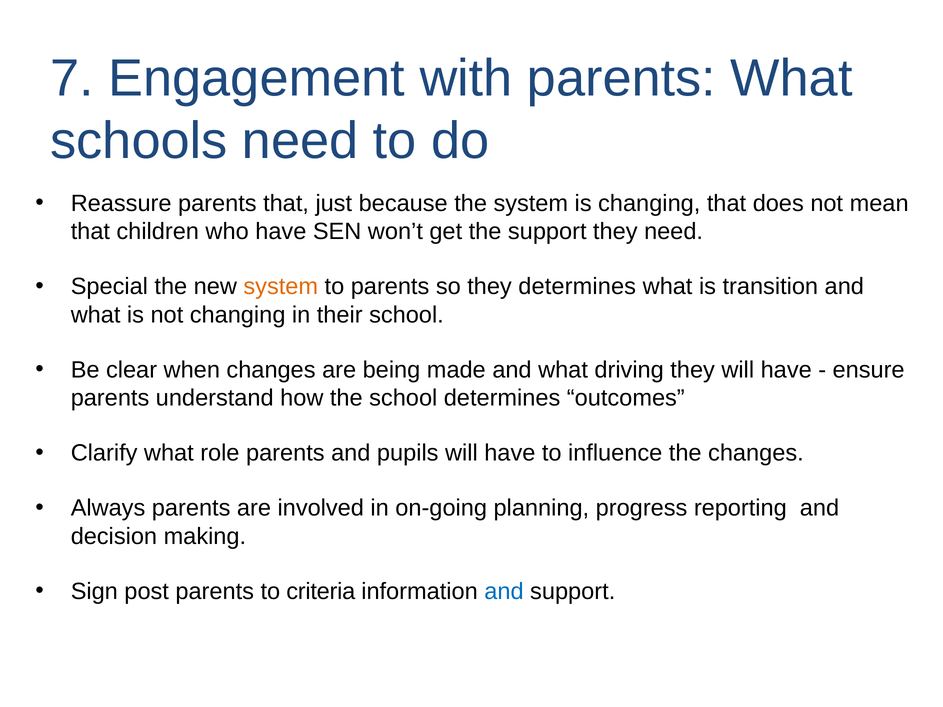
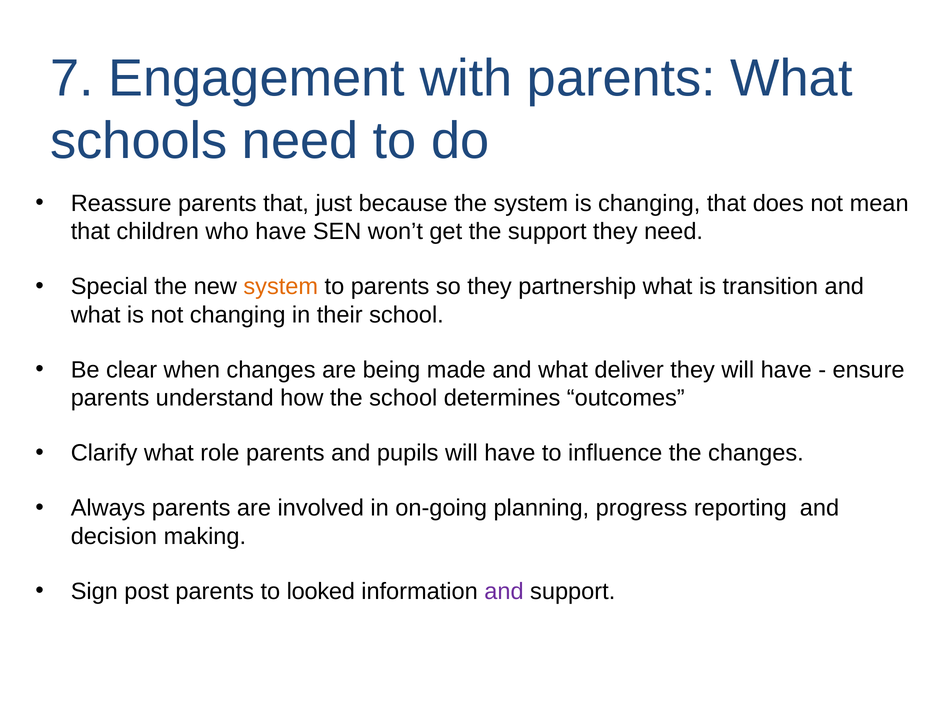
they determines: determines -> partnership
driving: driving -> deliver
criteria: criteria -> looked
and at (504, 592) colour: blue -> purple
